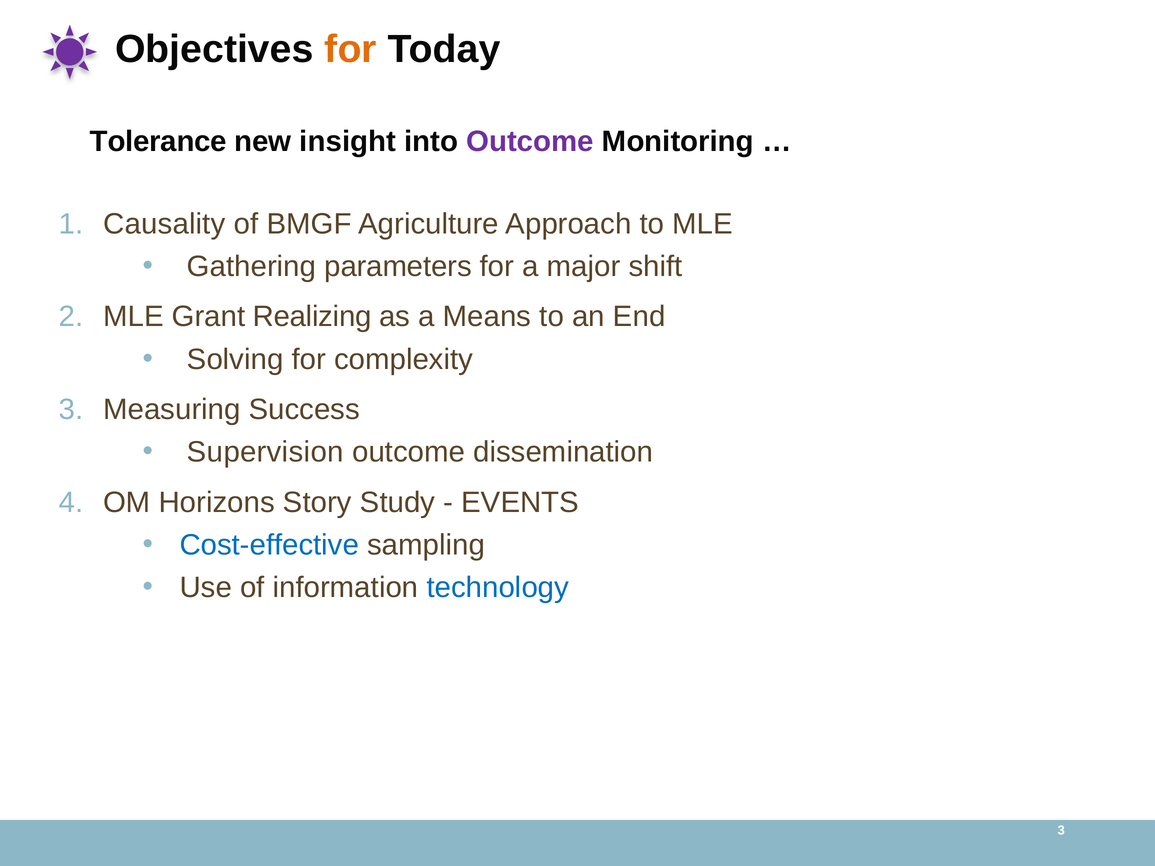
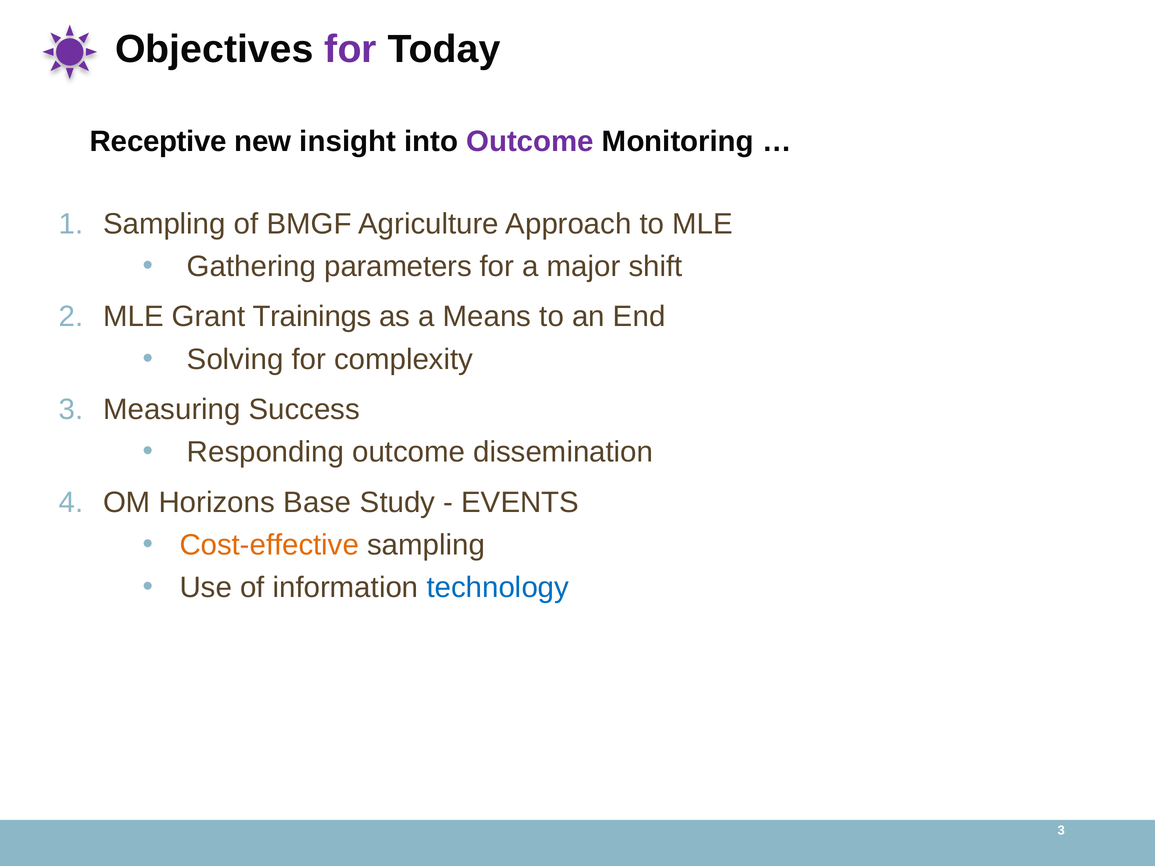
for at (351, 49) colour: orange -> purple
Tolerance: Tolerance -> Receptive
Causality at (164, 224): Causality -> Sampling
Realizing: Realizing -> Trainings
Supervision: Supervision -> Responding
Story: Story -> Base
Cost-effective colour: blue -> orange
